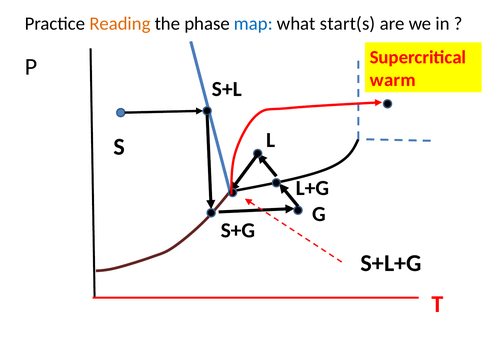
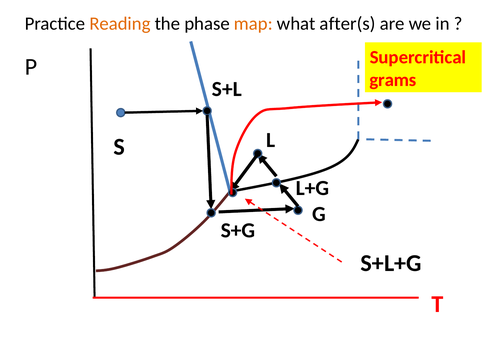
map colour: blue -> orange
start(s: start(s -> after(s
warm: warm -> grams
